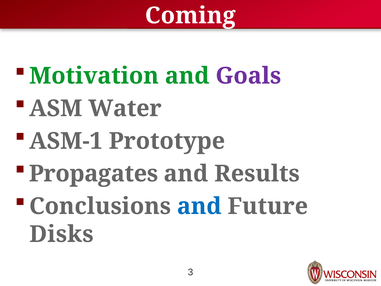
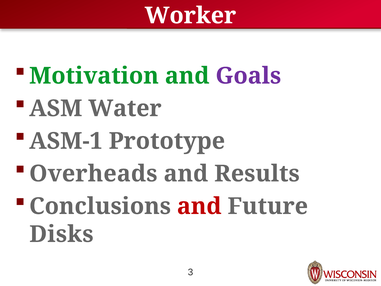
Coming: Coming -> Worker
Propagates: Propagates -> Overheads
and at (199, 206) colour: blue -> red
